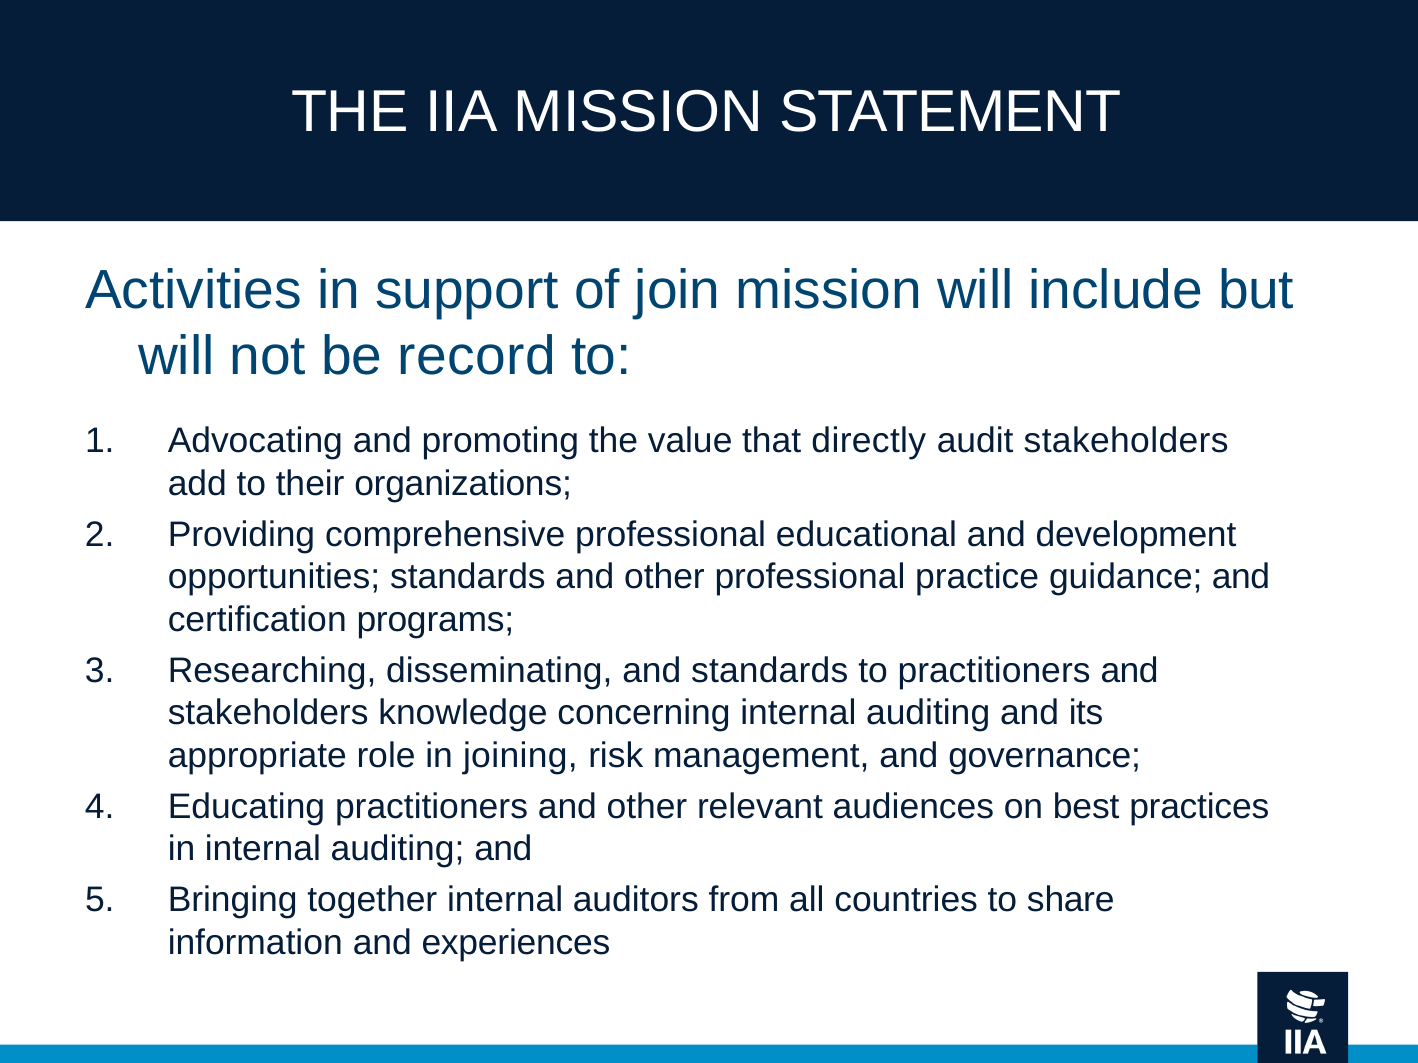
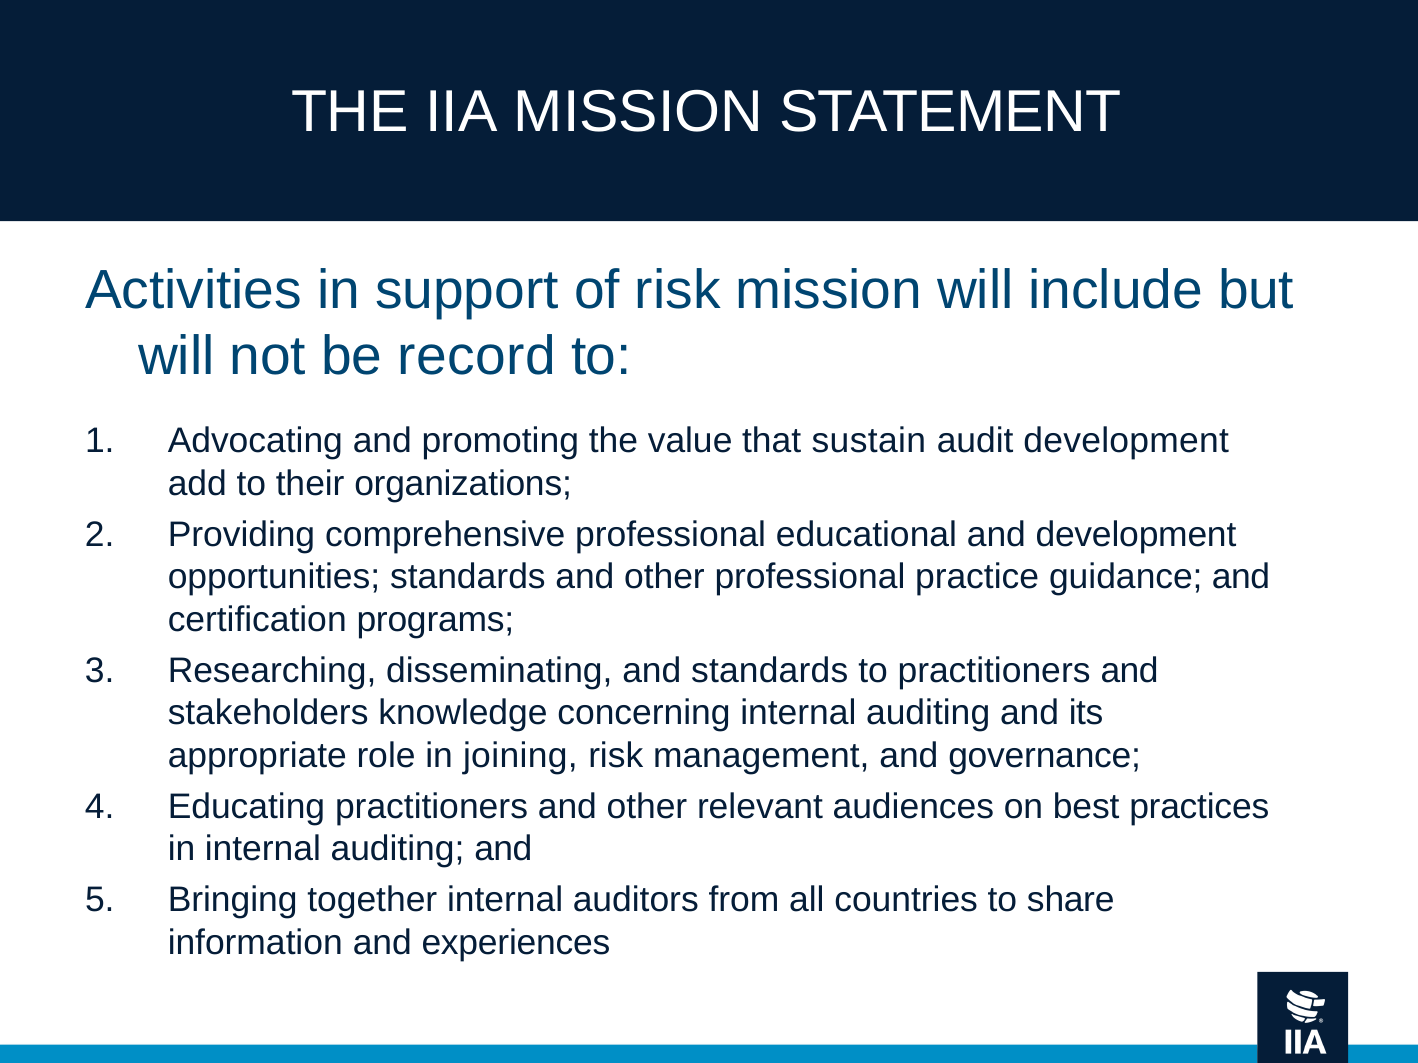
of join: join -> risk
directly: directly -> sustain
audit stakeholders: stakeholders -> development
